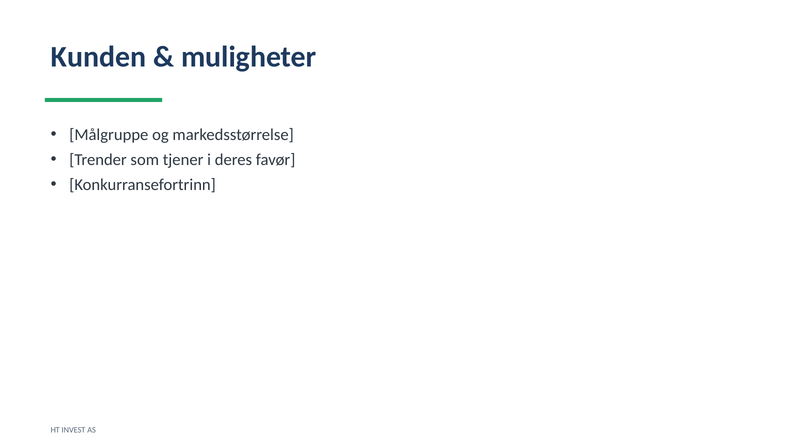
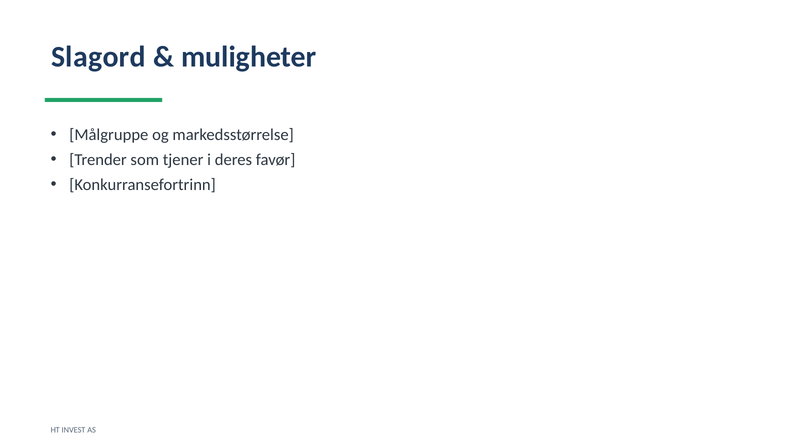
Kunden: Kunden -> Slagord
